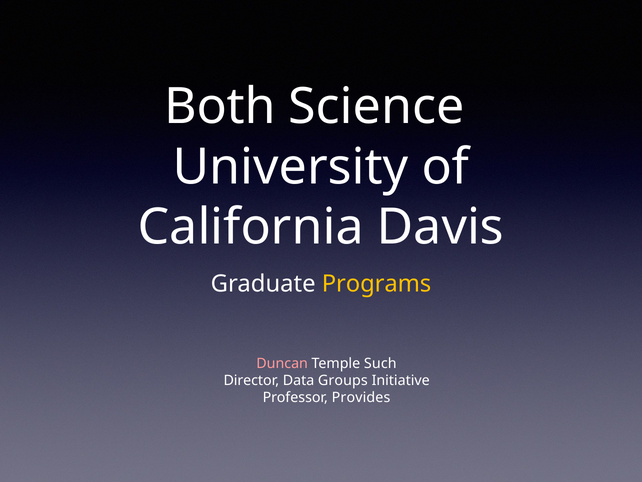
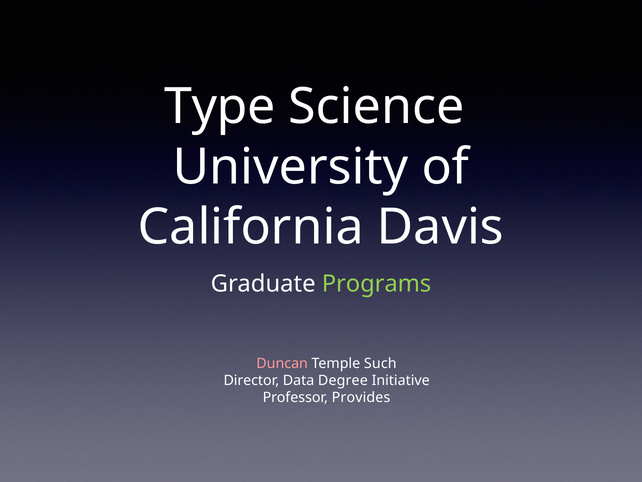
Both: Both -> Type
Programs colour: yellow -> light green
Groups: Groups -> Degree
